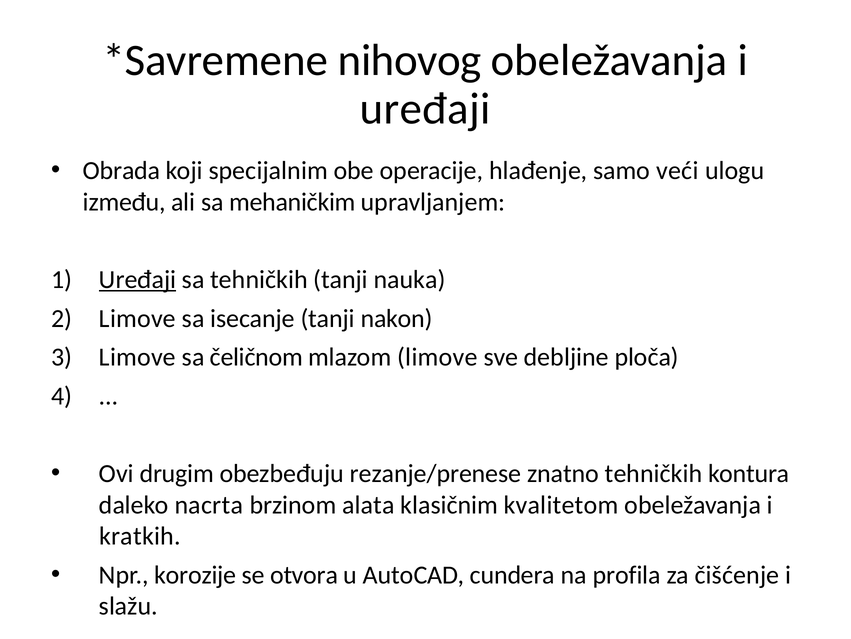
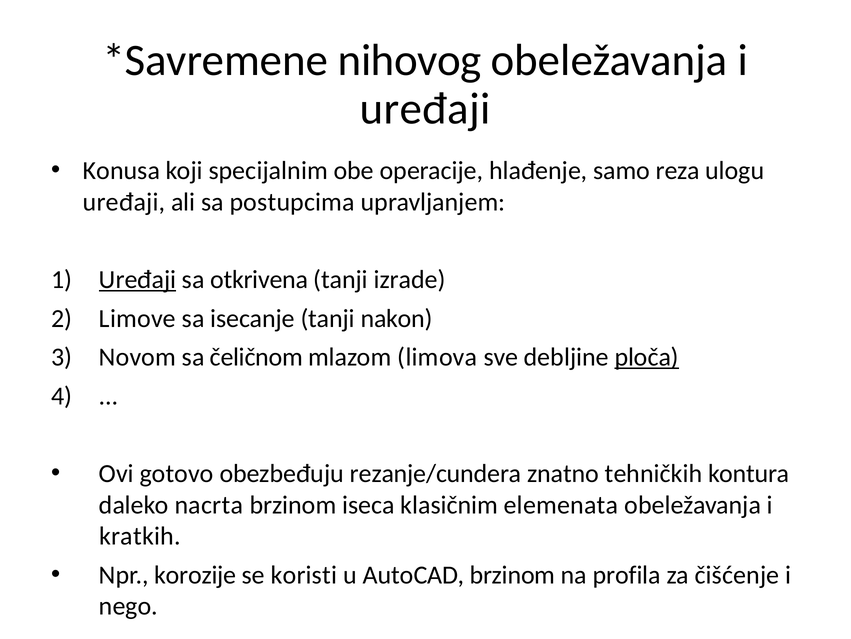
Obrada: Obrada -> Konusa
veći: veći -> reza
između at (124, 202): između -> uređaji
mehaničkim: mehaničkim -> postupcima
sa tehničkih: tehničkih -> otkrivena
nauka: nauka -> izrade
Limove at (137, 357): Limove -> Novom
mlazom limove: limove -> limova
ploča underline: none -> present
drugim: drugim -> gotovo
rezanje/prenese: rezanje/prenese -> rezanje/cundera
alata: alata -> iseca
kvalitetom: kvalitetom -> elemenata
otvora: otvora -> koristi
AutoCAD cundera: cundera -> brzinom
slažu: slažu -> nego
